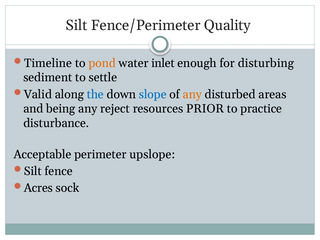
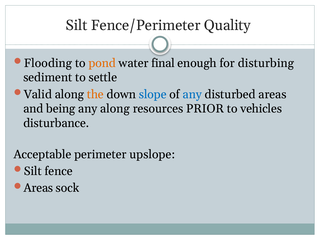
Timeline: Timeline -> Flooding
inlet: inlet -> final
the colour: blue -> orange
any at (192, 94) colour: orange -> blue
any reject: reject -> along
practice: practice -> vehicles
Acres at (38, 188): Acres -> Areas
